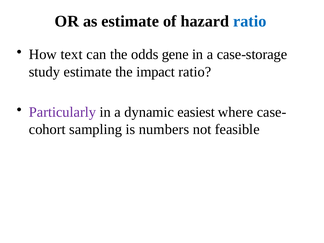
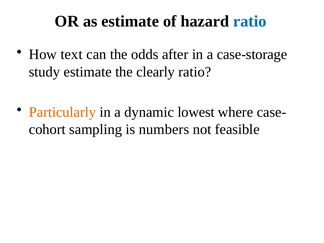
gene: gene -> after
impact: impact -> clearly
Particularly colour: purple -> orange
easiest: easiest -> lowest
